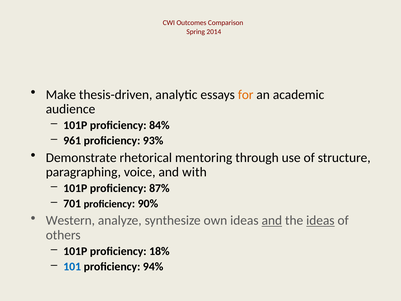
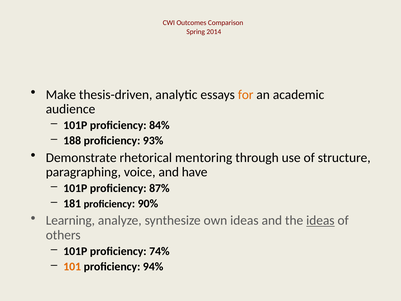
961: 961 -> 188
with: with -> have
701: 701 -> 181
Western: Western -> Learning
and at (272, 220) underline: present -> none
18%: 18% -> 74%
101 colour: blue -> orange
